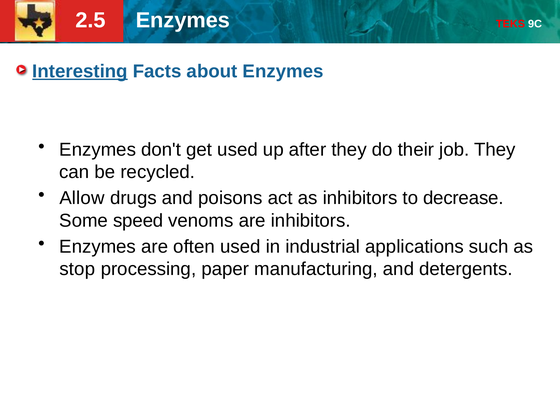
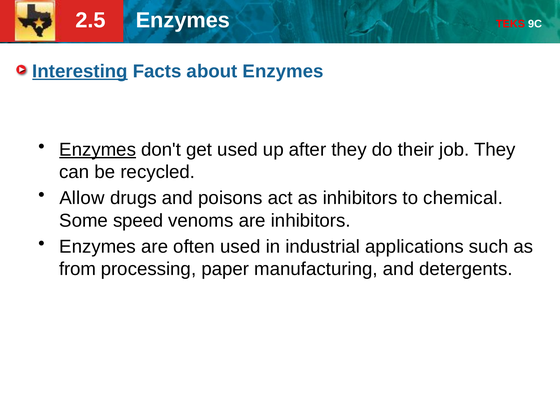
Enzymes at (98, 150) underline: none -> present
decrease: decrease -> chemical
stop: stop -> from
